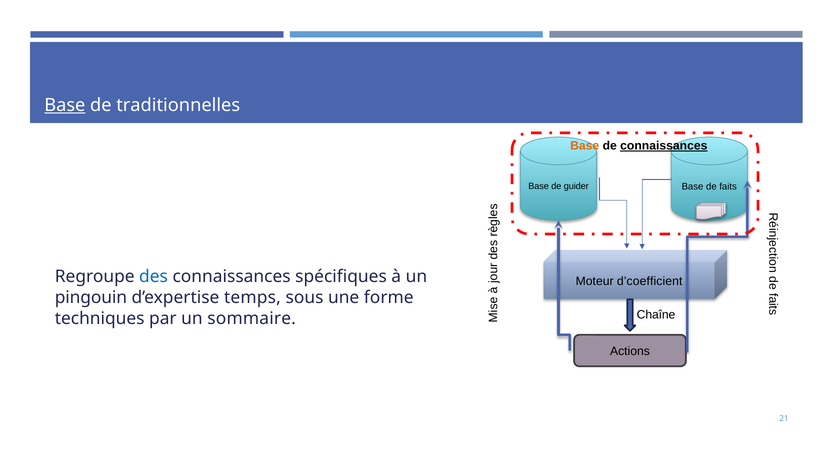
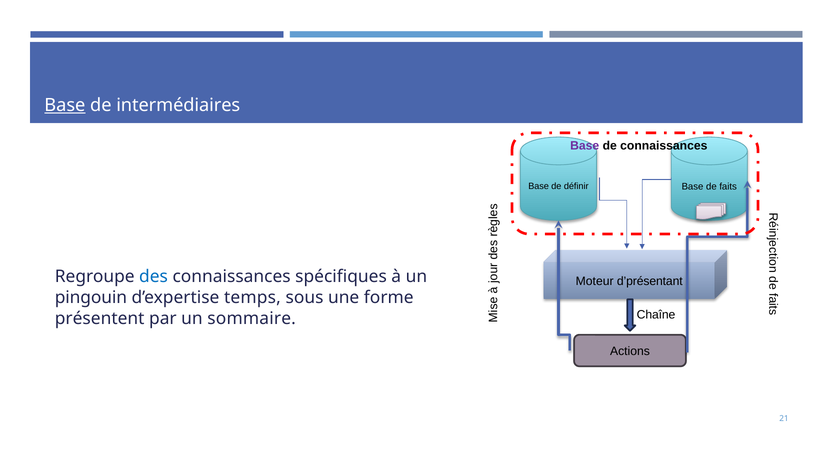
traditionnelles: traditionnelles -> intermédiaires
Base at (585, 146) colour: orange -> purple
connaissances at (664, 146) underline: present -> none
guider: guider -> définir
d’coefficient: d’coefficient -> d’présentant
techniques: techniques -> présentent
